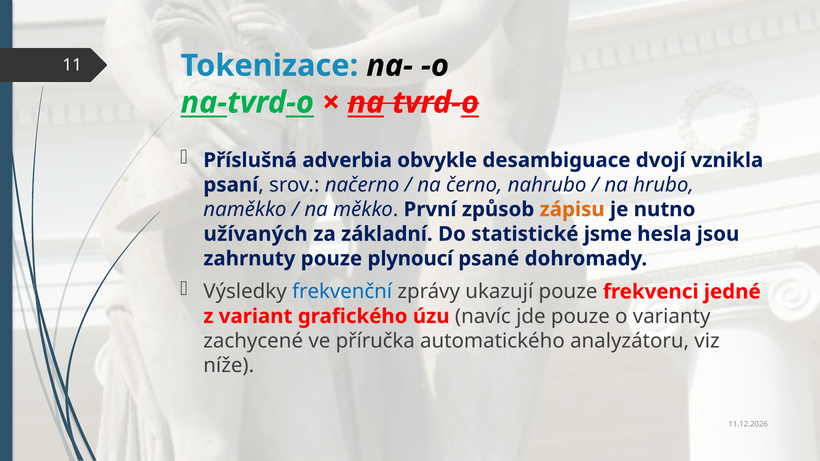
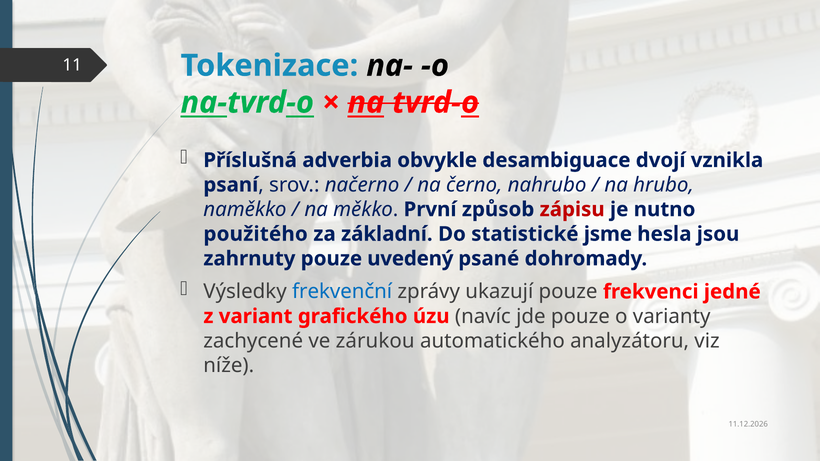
zápisu colour: orange -> red
užívaných: užívaných -> použitého
plynoucí: plynoucí -> uvedený
příručka: příručka -> zárukou
